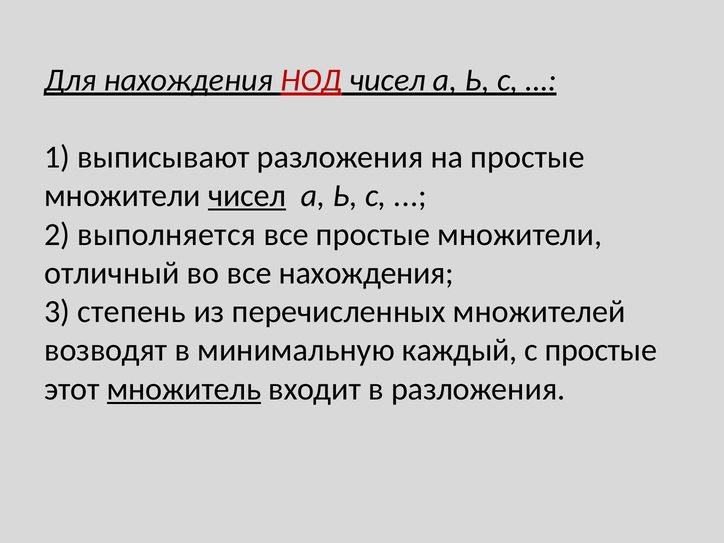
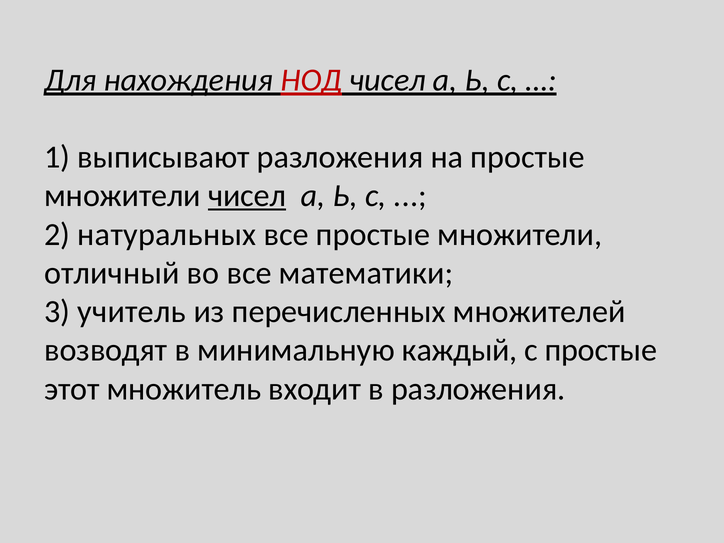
выполняется: выполняется -> натуральных
все нахождения: нахождения -> математики
степень: степень -> учитель
множитель underline: present -> none
